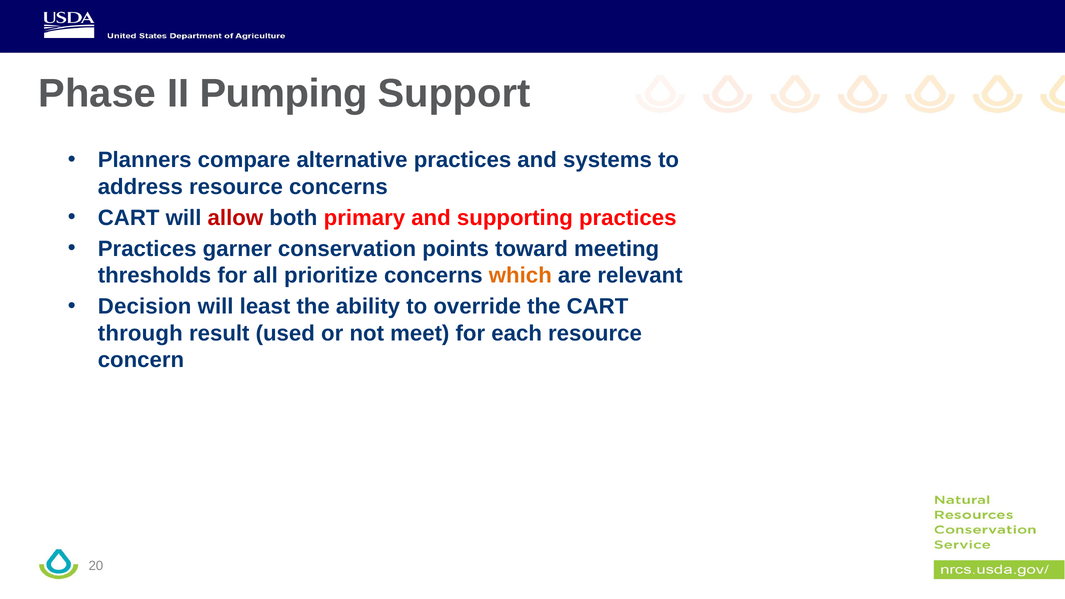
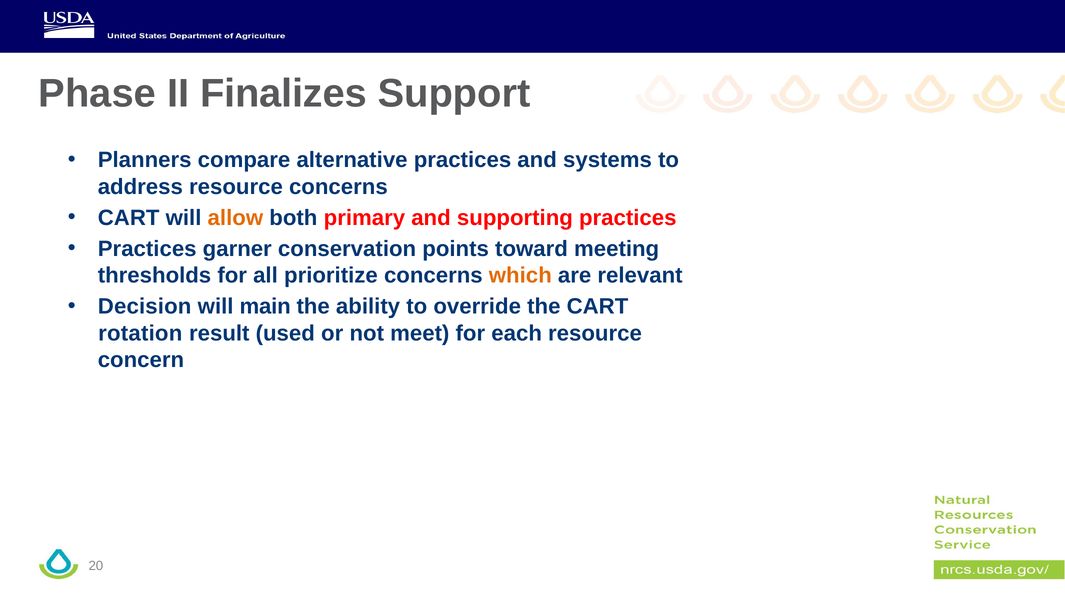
Pumping: Pumping -> Finalizes
allow colour: red -> orange
least: least -> main
through: through -> rotation
